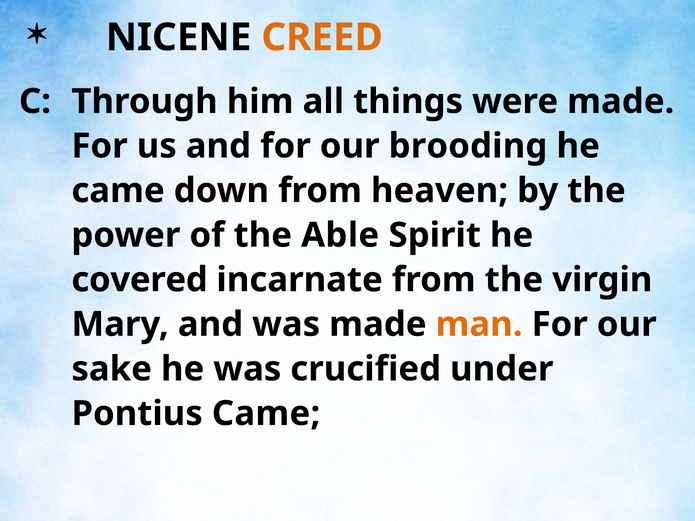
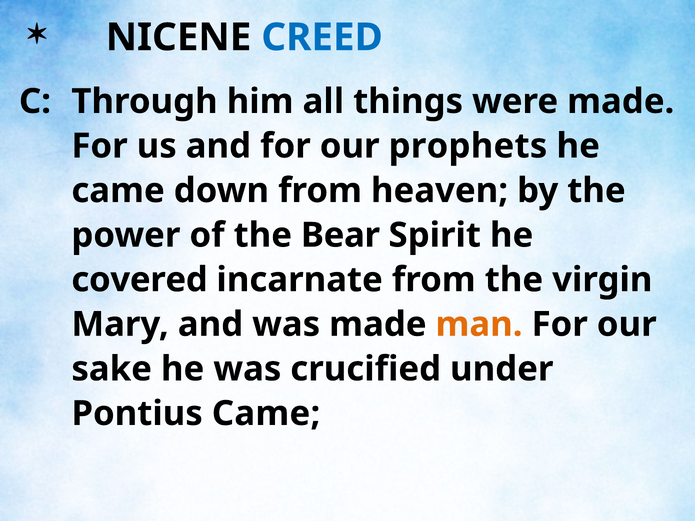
CREED colour: orange -> blue
brooding: brooding -> prophets
Able: Able -> Bear
